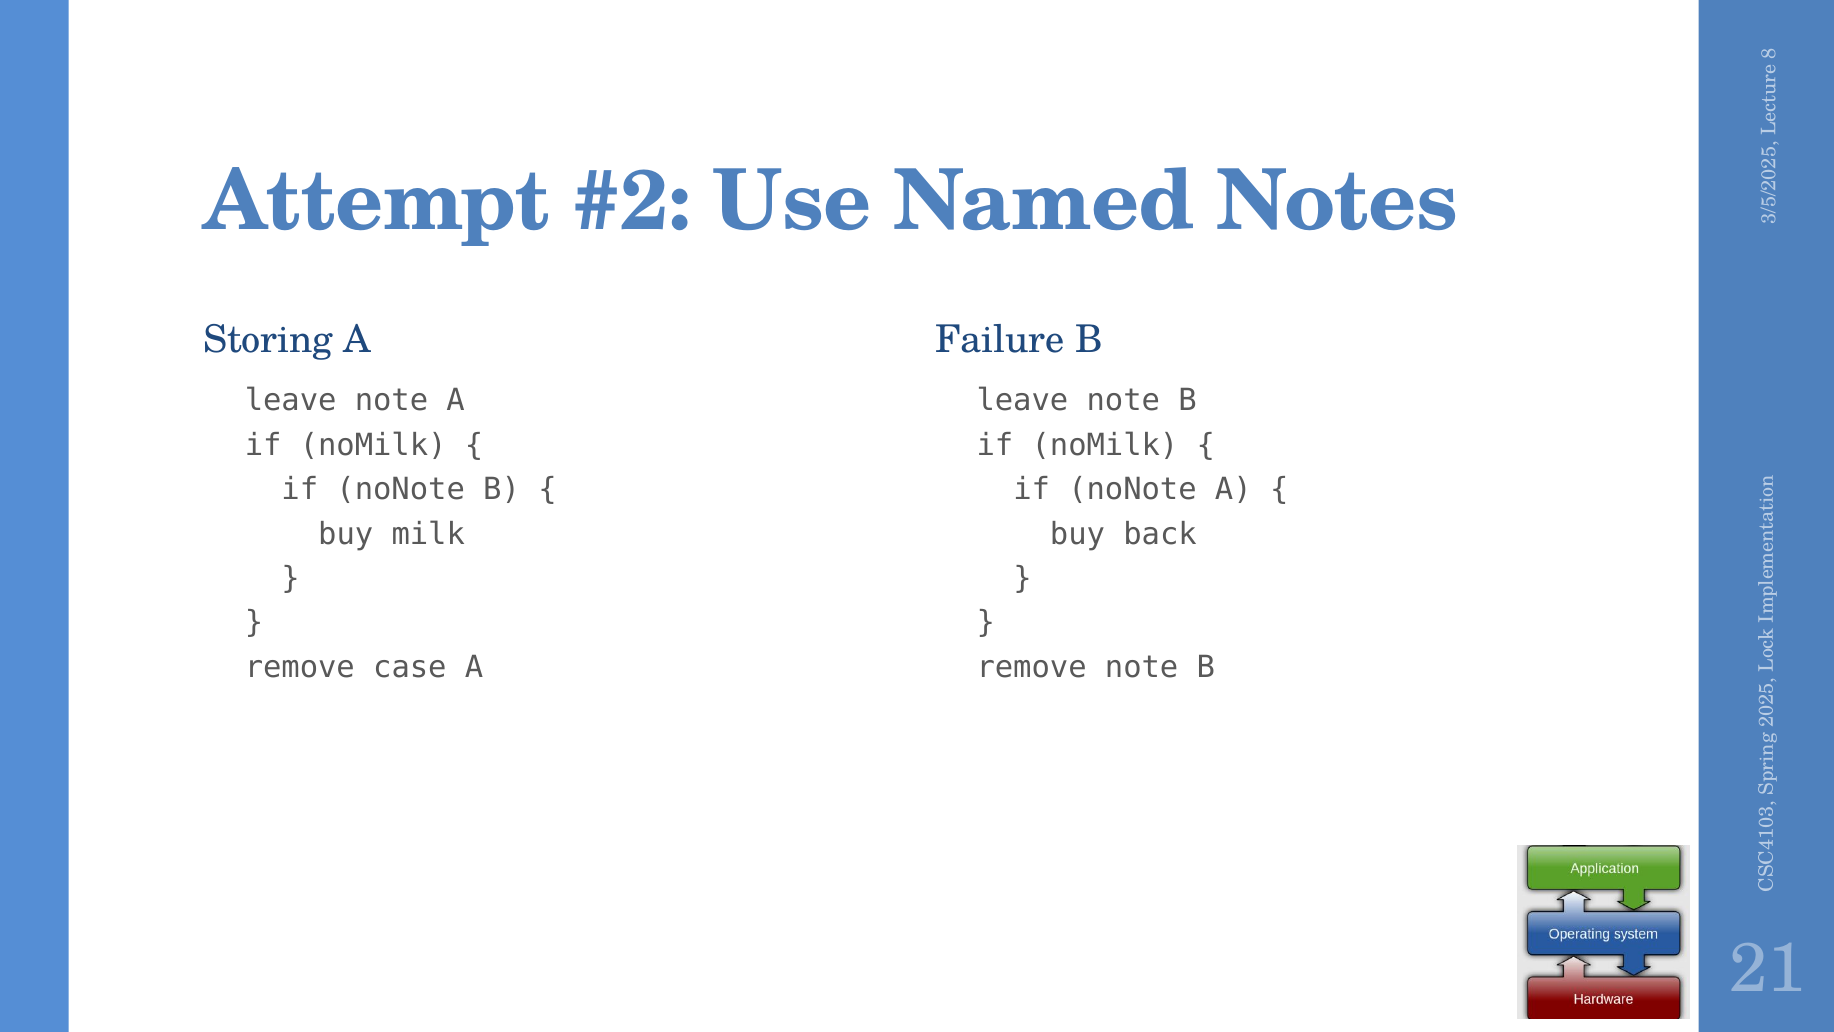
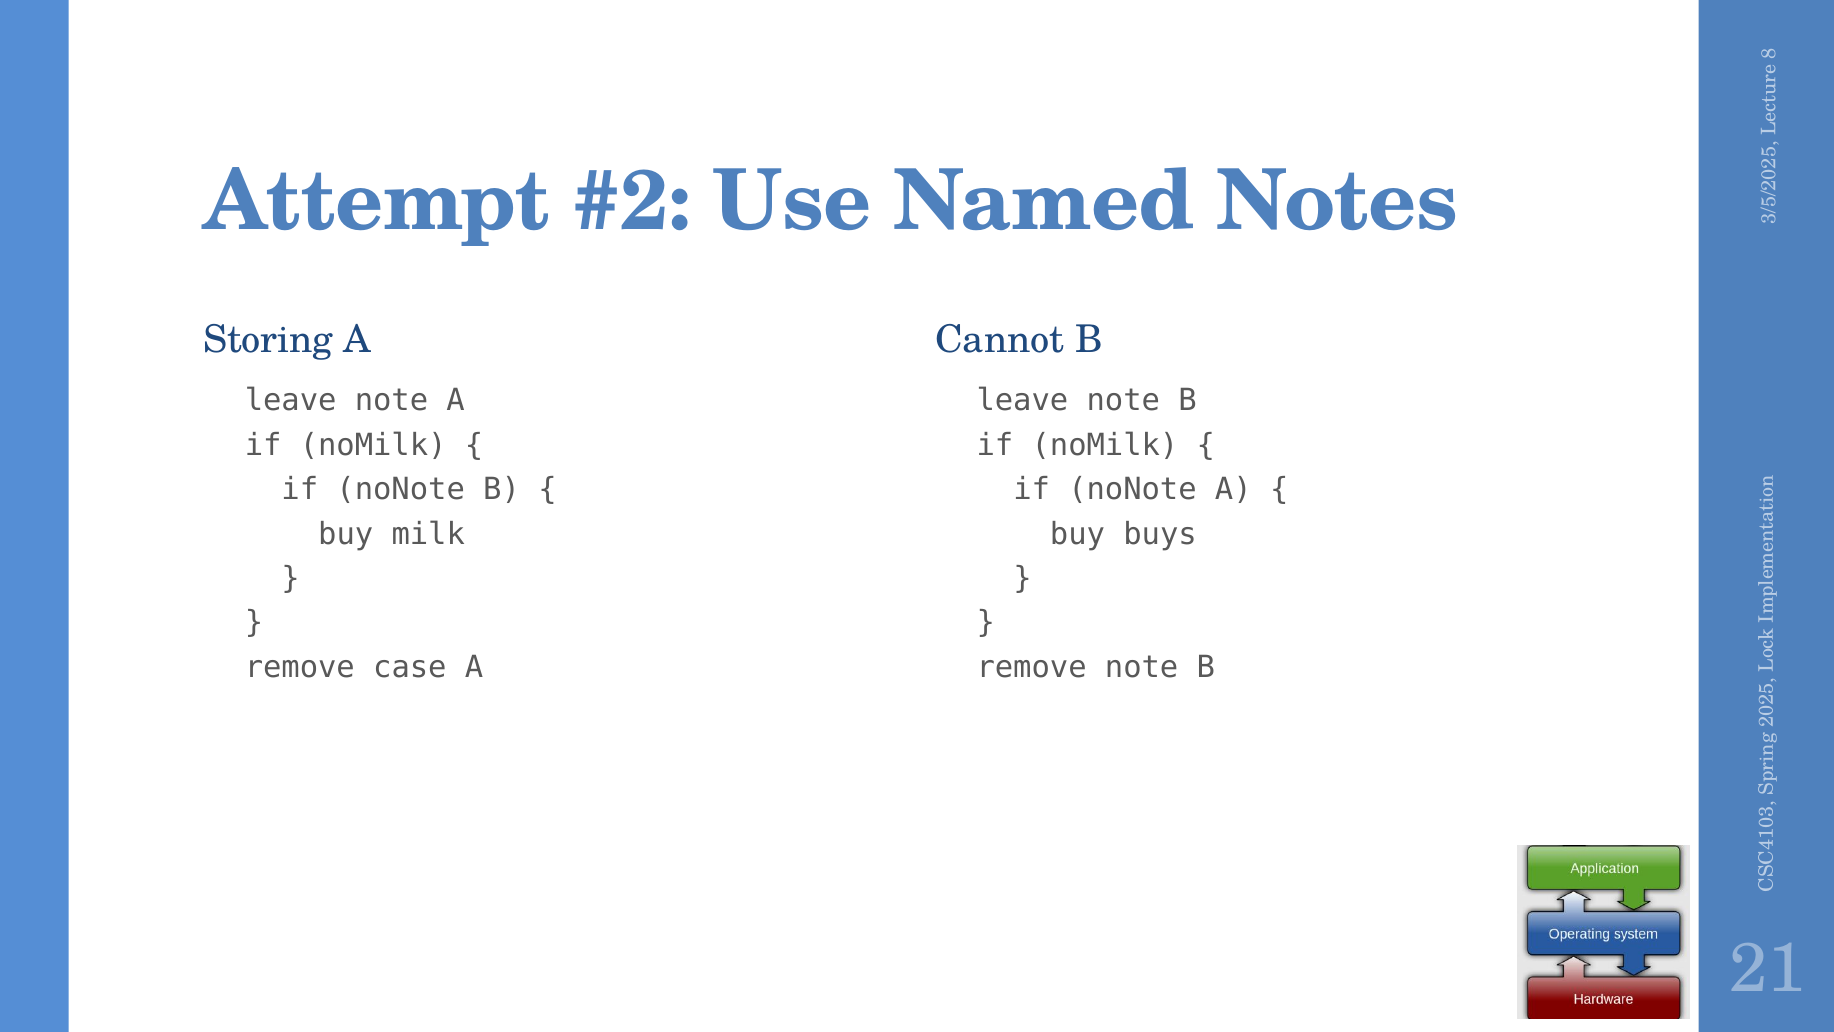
Failure: Failure -> Cannot
back: back -> buys
